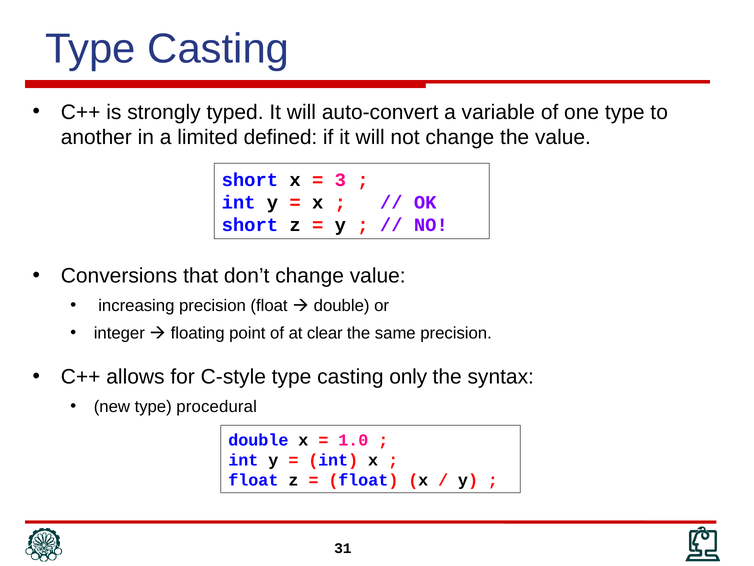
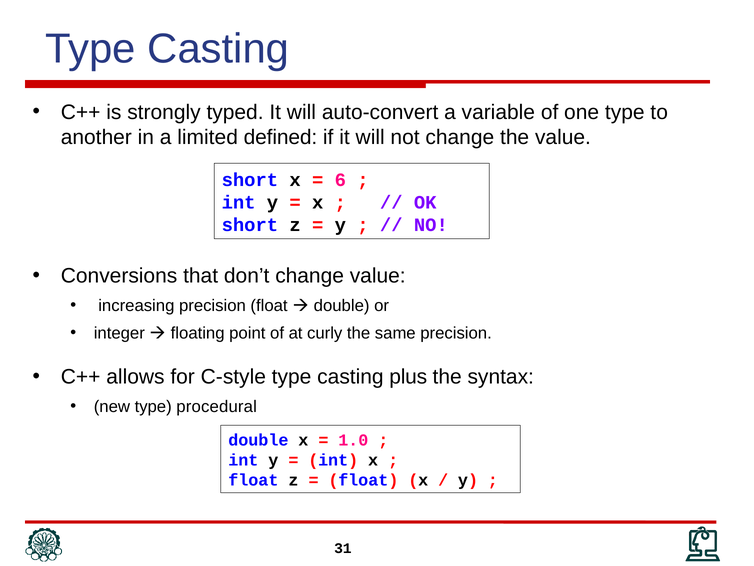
3: 3 -> 6
clear: clear -> curly
only: only -> plus
